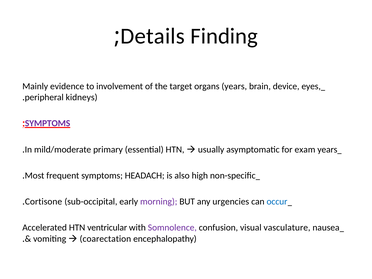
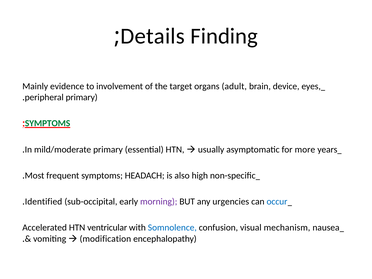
organs years: years -> adult
peripheral kidneys: kidneys -> primary
SYMPTOMS at (48, 123) colour: purple -> green
exam: exam -> more
Cortisone: Cortisone -> Identified
Somnolence colour: purple -> blue
vasculature: vasculature -> mechanism
coarectation: coarectation -> modification
